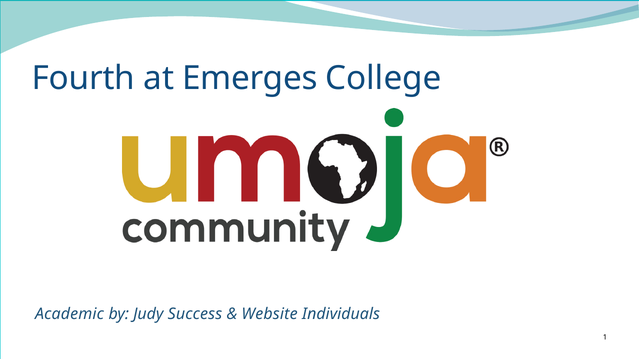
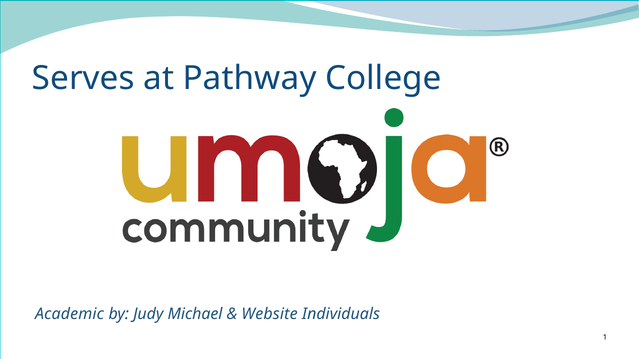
Fourth: Fourth -> Serves
Emerges: Emerges -> Pathway
Success: Success -> Michael
